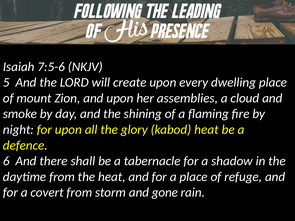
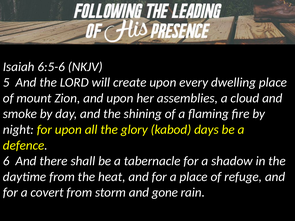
7:5-6: 7:5-6 -> 6:5-6
kabod heat: heat -> days
